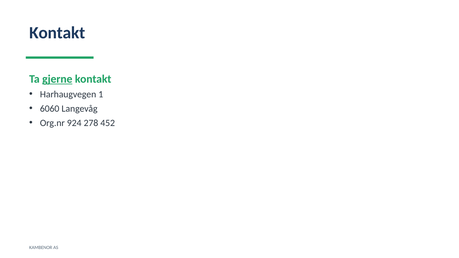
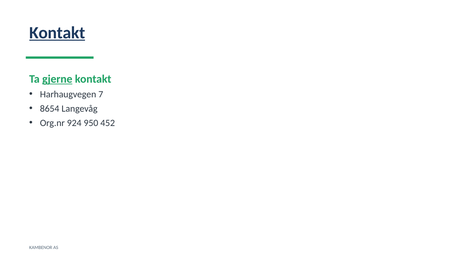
Kontakt at (57, 33) underline: none -> present
1: 1 -> 7
6060: 6060 -> 8654
278: 278 -> 950
